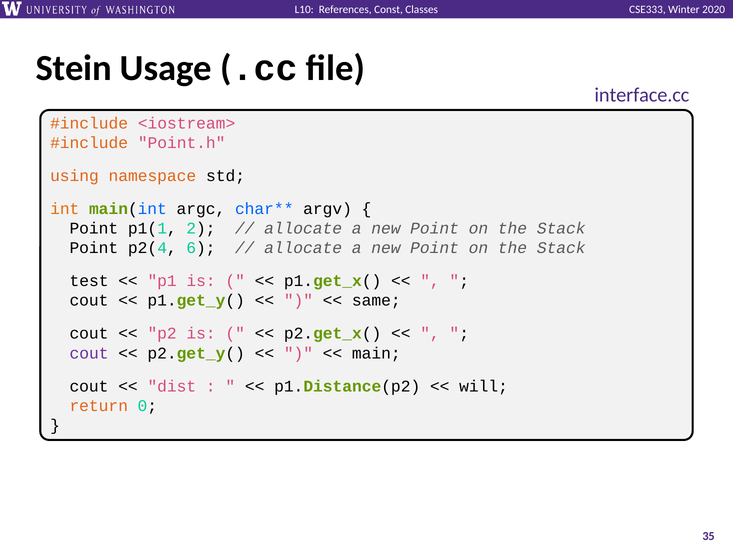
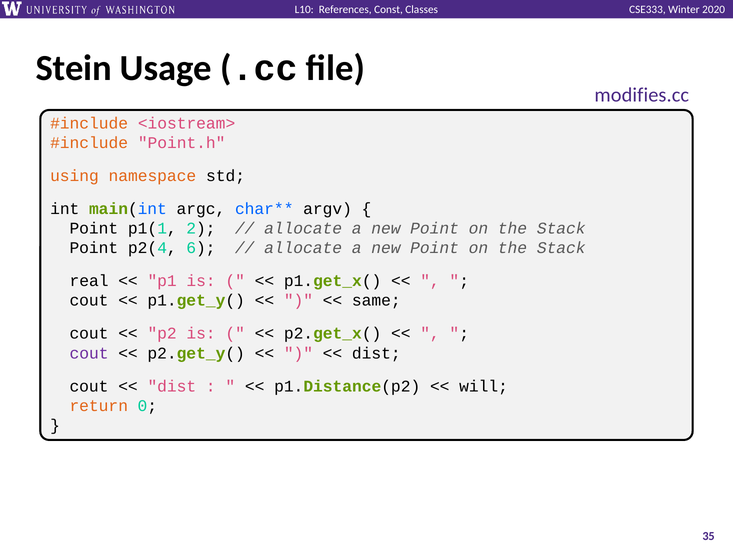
interface.cc: interface.cc -> modifies.cc
int colour: orange -> black
test: test -> real
main at (376, 353): main -> dist
